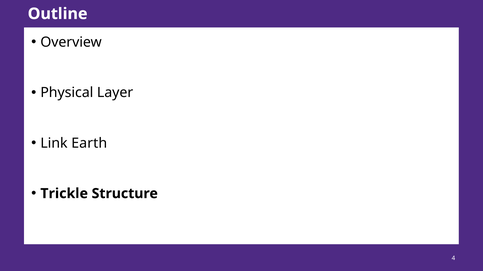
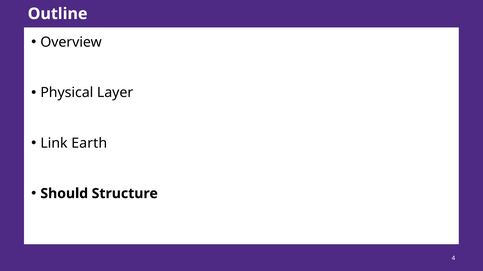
Trickle: Trickle -> Should
